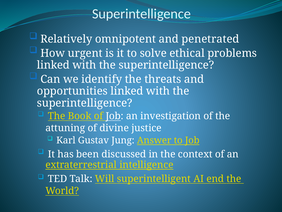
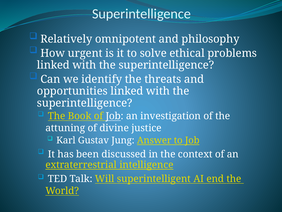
penetrated: penetrated -> philosophy
